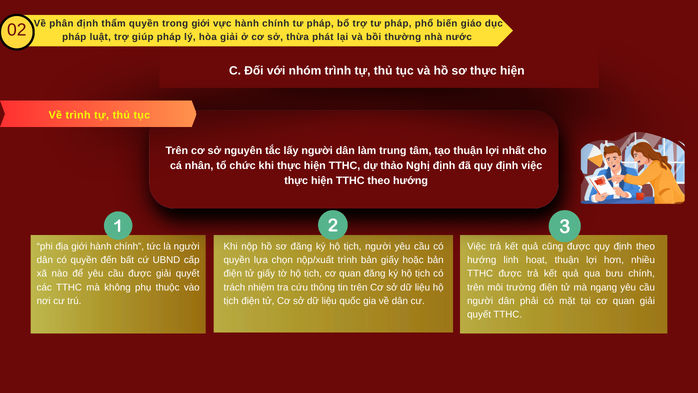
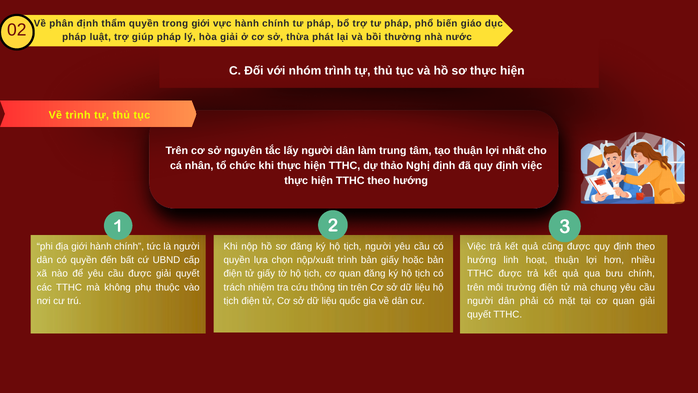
ngang: ngang -> chung
